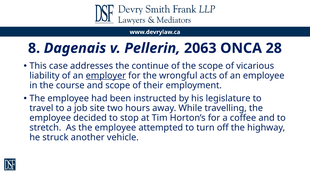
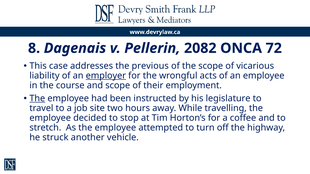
2063: 2063 -> 2082
28: 28 -> 72
continue: continue -> previous
The at (37, 99) underline: none -> present
